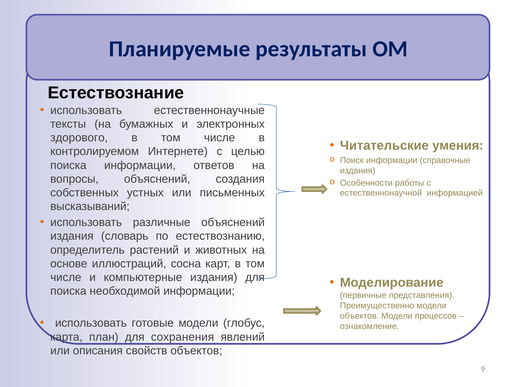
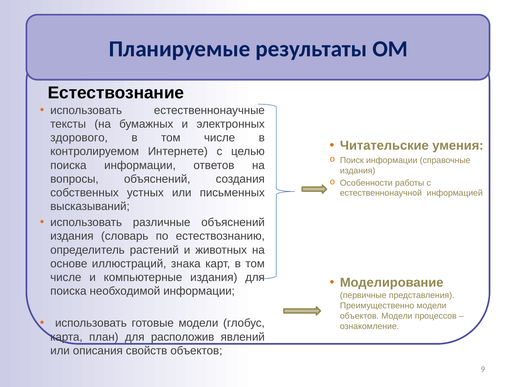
сосна: сосна -> знака
сохранения: сохранения -> расположив
